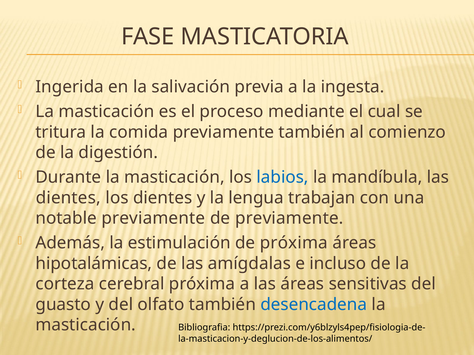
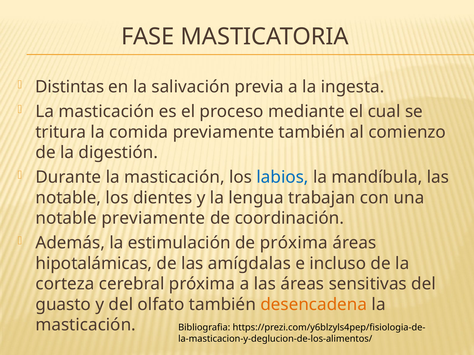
Ingerida: Ingerida -> Distintas
dientes at (68, 198): dientes -> notable
de previamente: previamente -> coordinación
desencadena colour: blue -> orange
